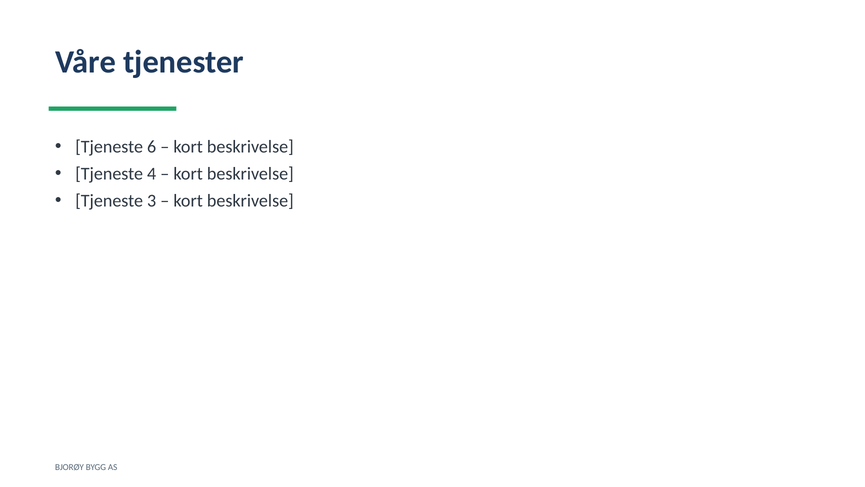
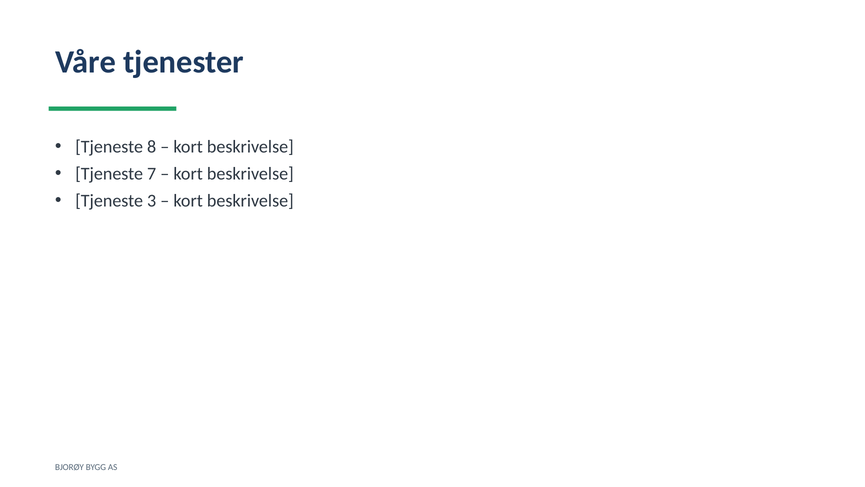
6: 6 -> 8
4: 4 -> 7
